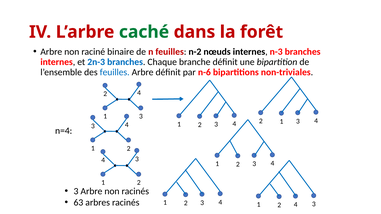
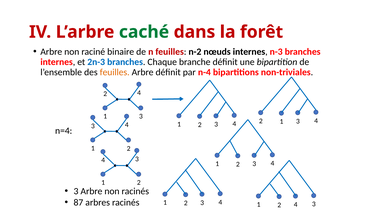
feuilles at (115, 72) colour: blue -> orange
n-6: n-6 -> n-4
63: 63 -> 87
